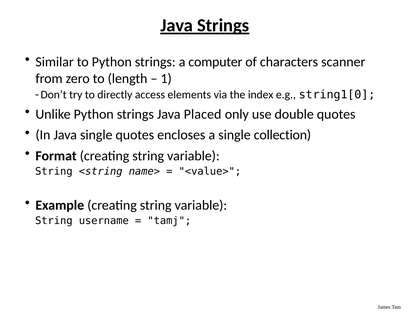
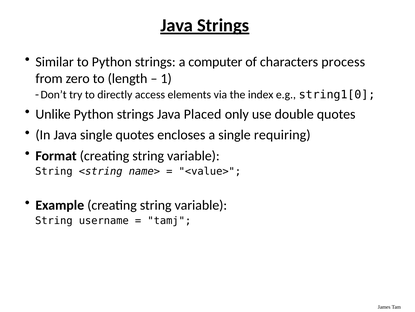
scanner: scanner -> process
collection: collection -> requiring
